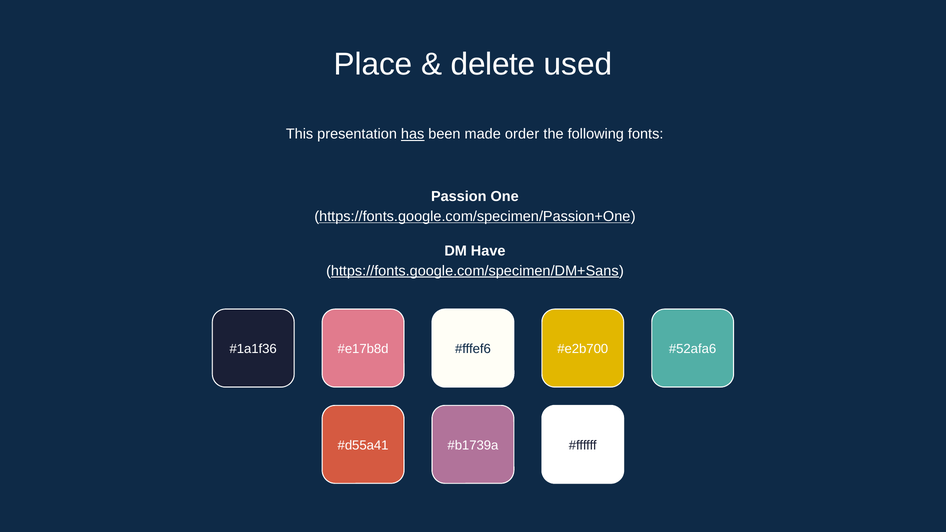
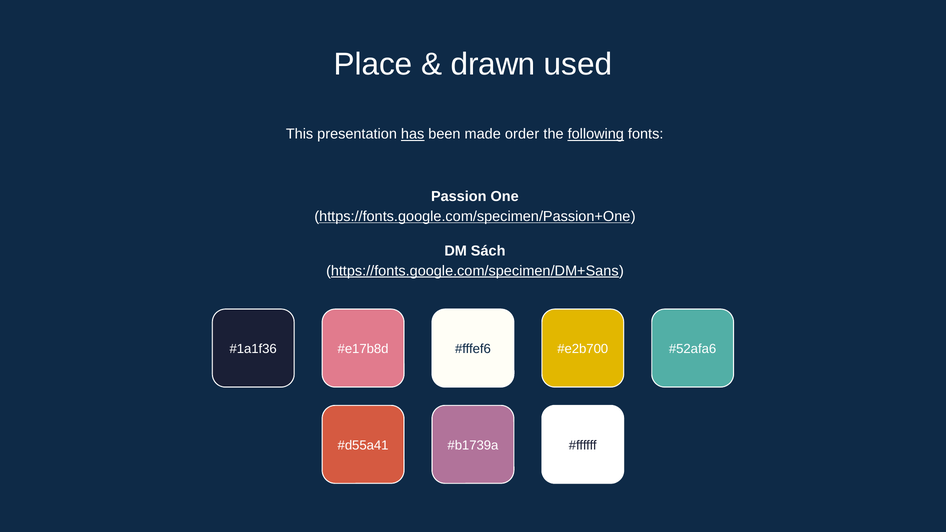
delete: delete -> drawn
following underline: none -> present
Have: Have -> Sách
